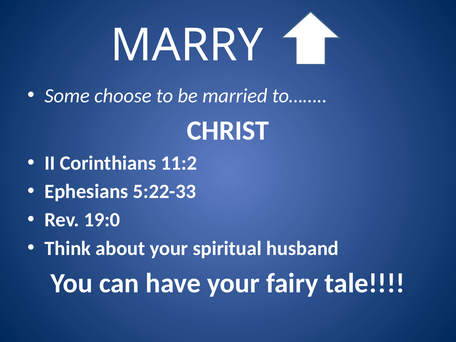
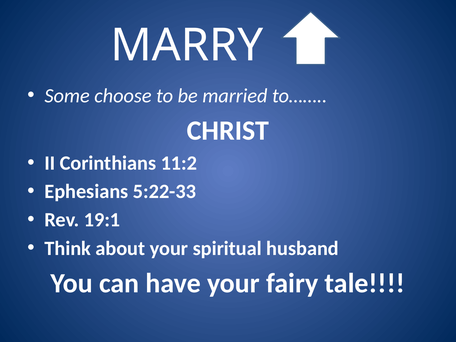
19:0: 19:0 -> 19:1
